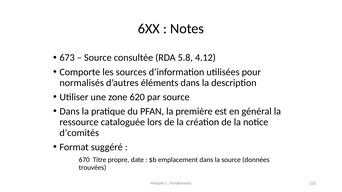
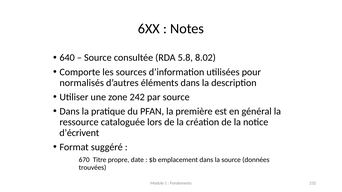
673: 673 -> 640
4.12: 4.12 -> 8.02
620: 620 -> 242
d’comités: d’comités -> d’écrivent
